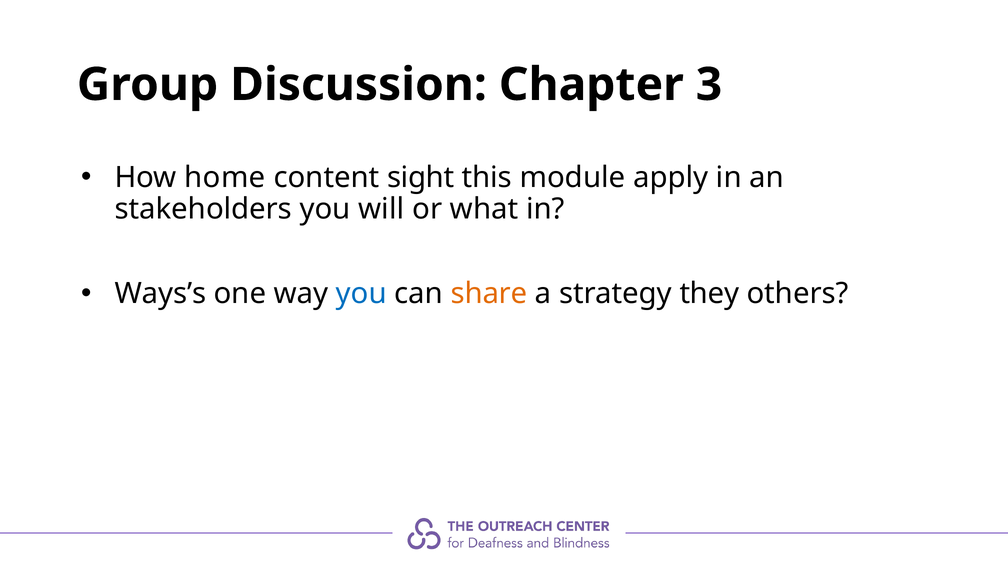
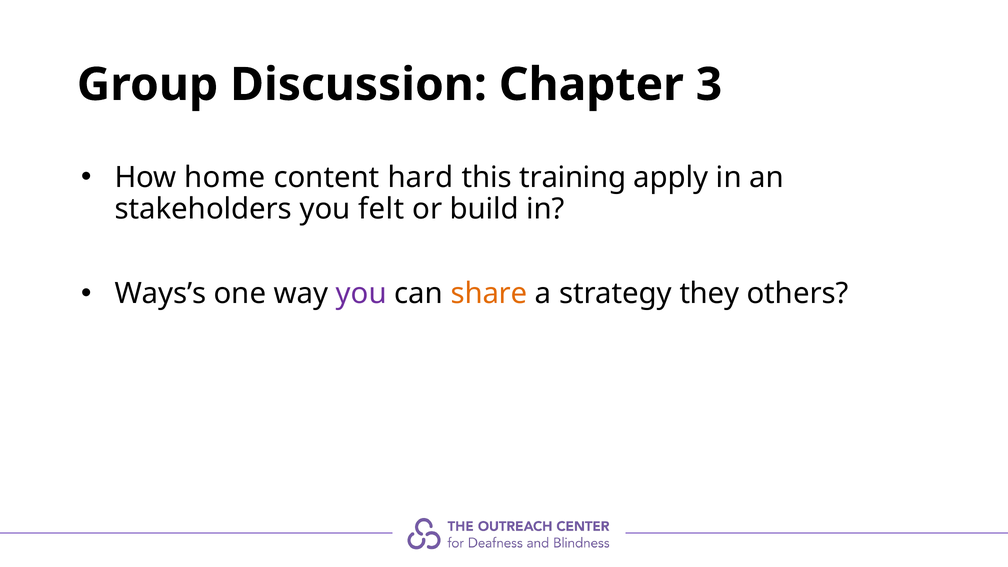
sight: sight -> hard
module: module -> training
will: will -> felt
what: what -> build
you at (361, 294) colour: blue -> purple
